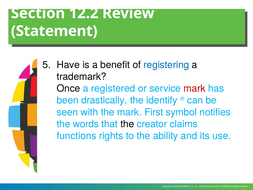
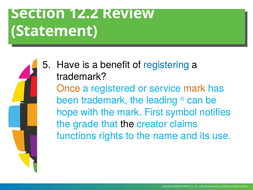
Once colour: black -> orange
mark at (195, 88) colour: red -> orange
been drastically: drastically -> trademark
identify: identify -> leading
seen: seen -> hope
words: words -> grade
ability: ability -> name
